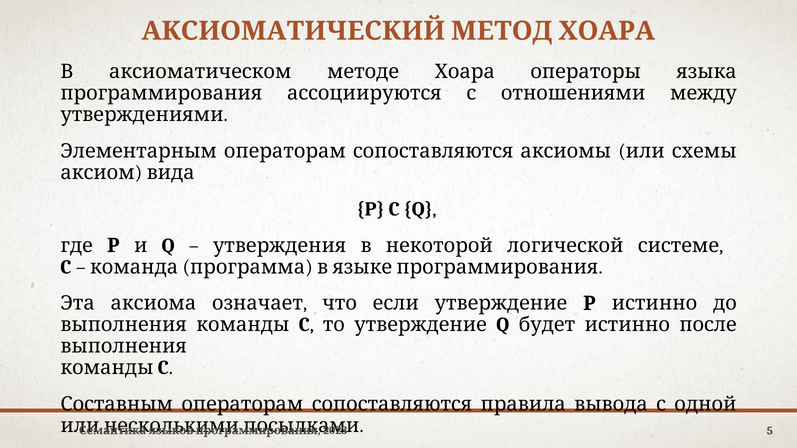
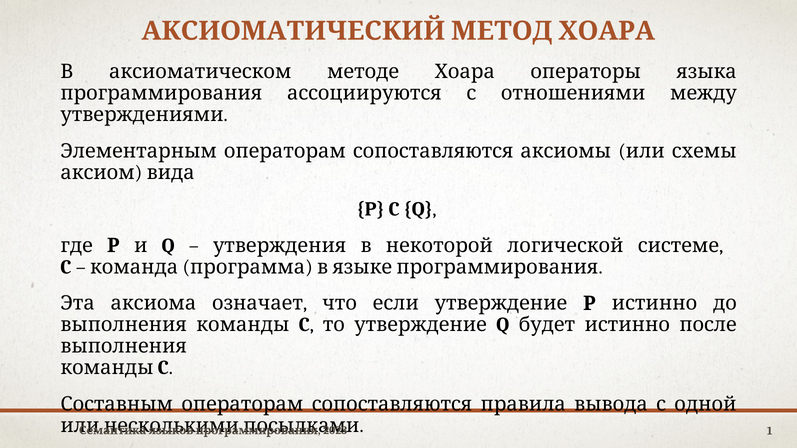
5: 5 -> 1
